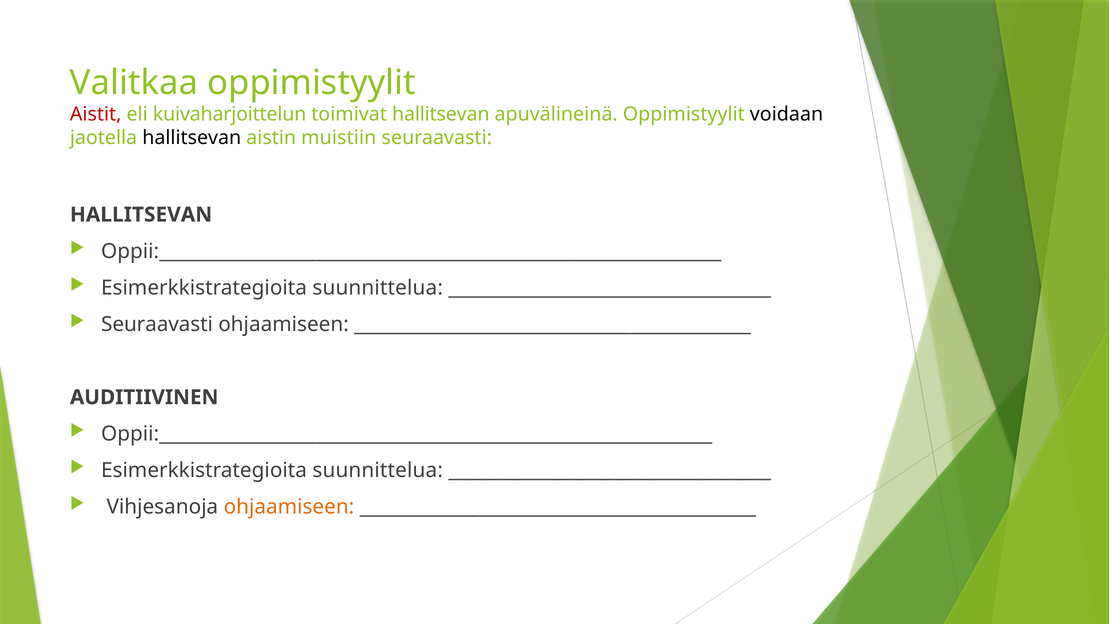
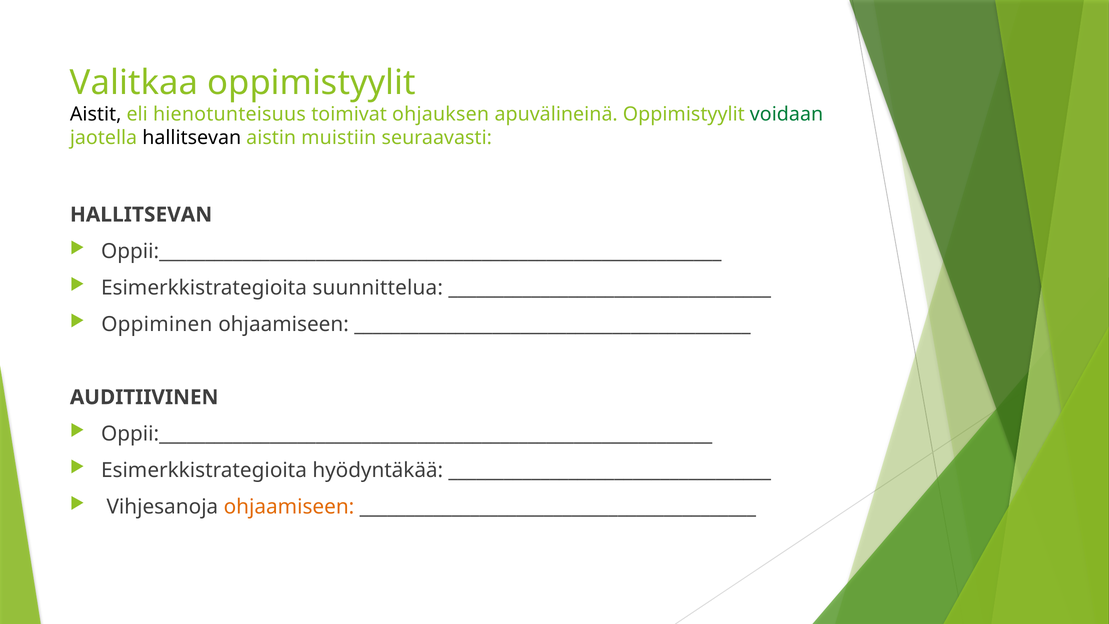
Aistit colour: red -> black
kuivaharjoittelun: kuivaharjoittelun -> hienotunteisuus
toimivat hallitsevan: hallitsevan -> ohjauksen
voidaan colour: black -> green
Seuraavasti at (157, 324): Seuraavasti -> Oppiminen
suunnittelua at (378, 470): suunnittelua -> hyödyntäkää
